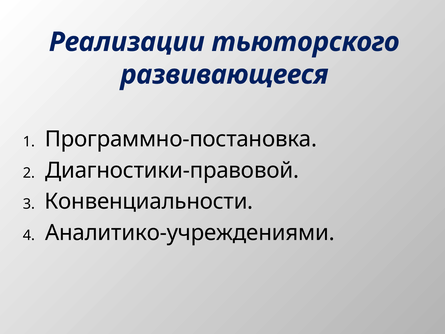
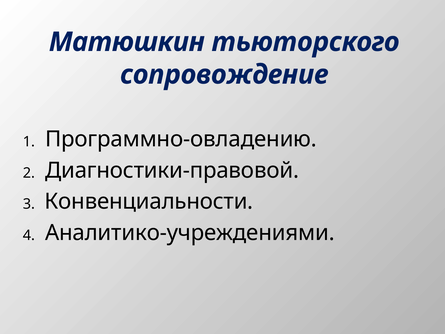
Реализации: Реализации -> Матюшкин
развивающееся: развивающееся -> сопровождение
Программно-постановка: Программно-постановка -> Программно-овладению
